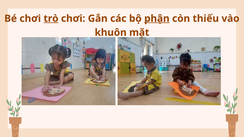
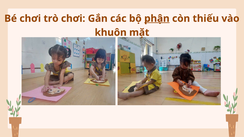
trò underline: present -> none
